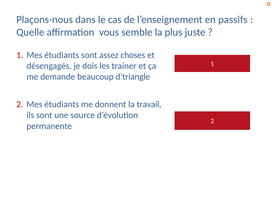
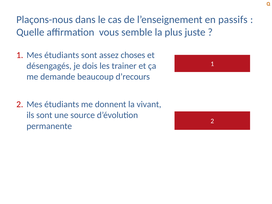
d’triangle: d’triangle -> d’recours
travail: travail -> vivant
